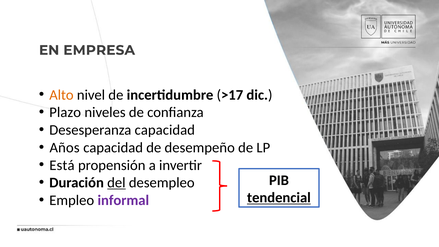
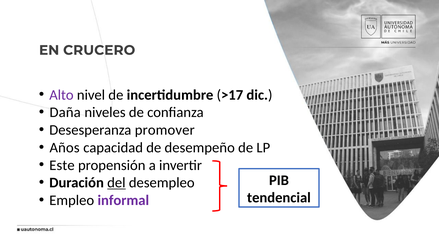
EMPRESA: EMPRESA -> CRUCERO
Alto colour: orange -> purple
Plazo: Plazo -> Daña
Desesperanza capacidad: capacidad -> promover
Está: Está -> Este
tendencial underline: present -> none
